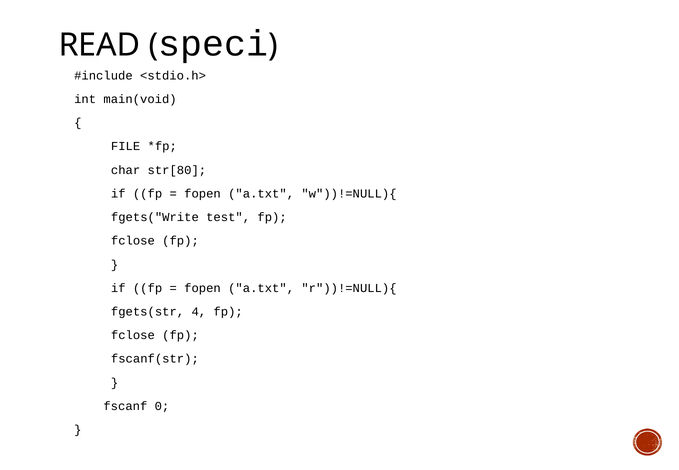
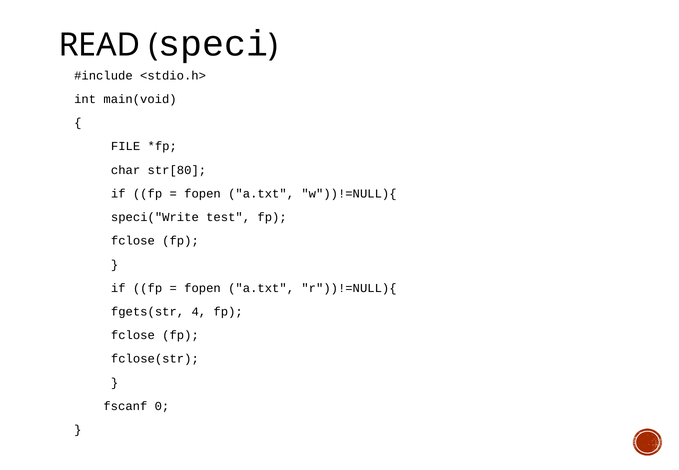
fgets("Write: fgets("Write -> speci("Write
fscanf(str: fscanf(str -> fclose(str
